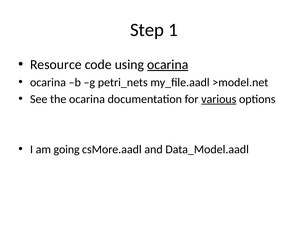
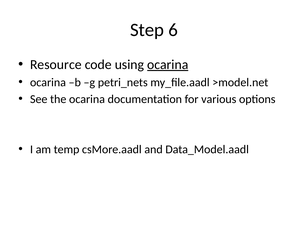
1: 1 -> 6
various underline: present -> none
going: going -> temp
